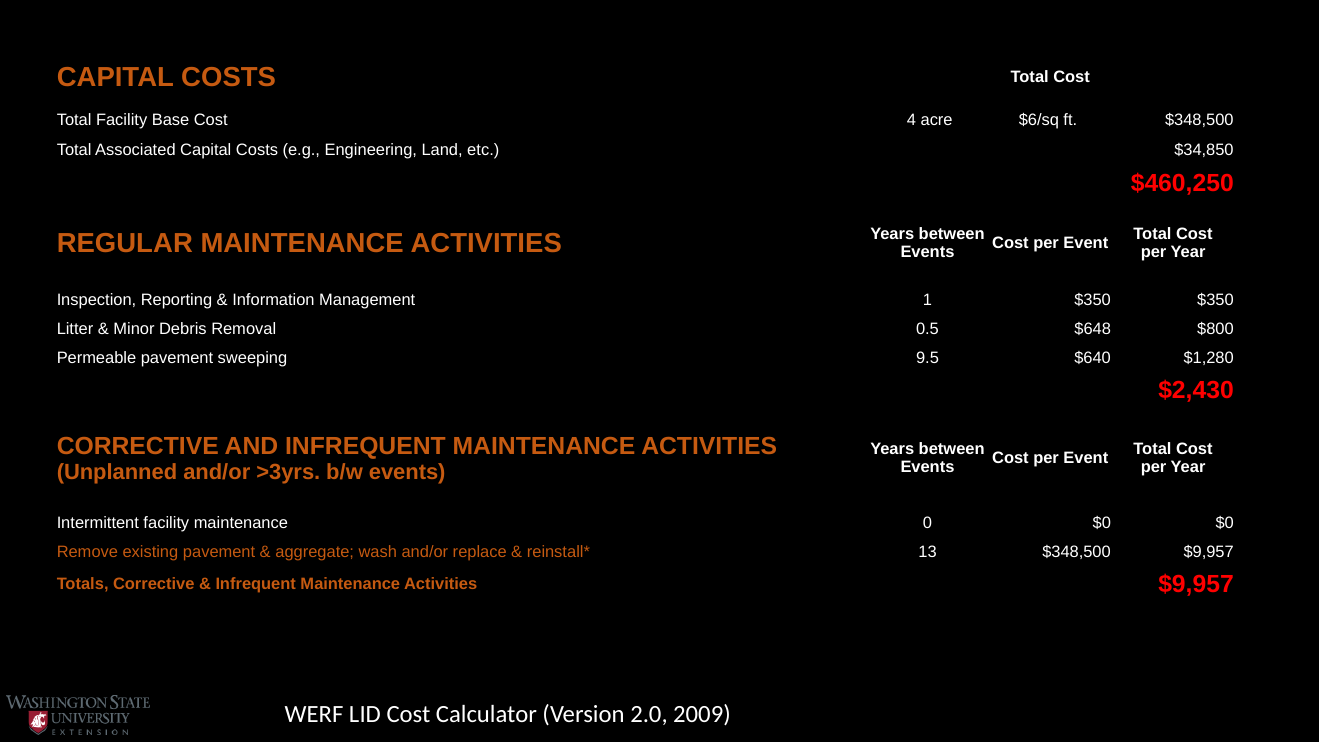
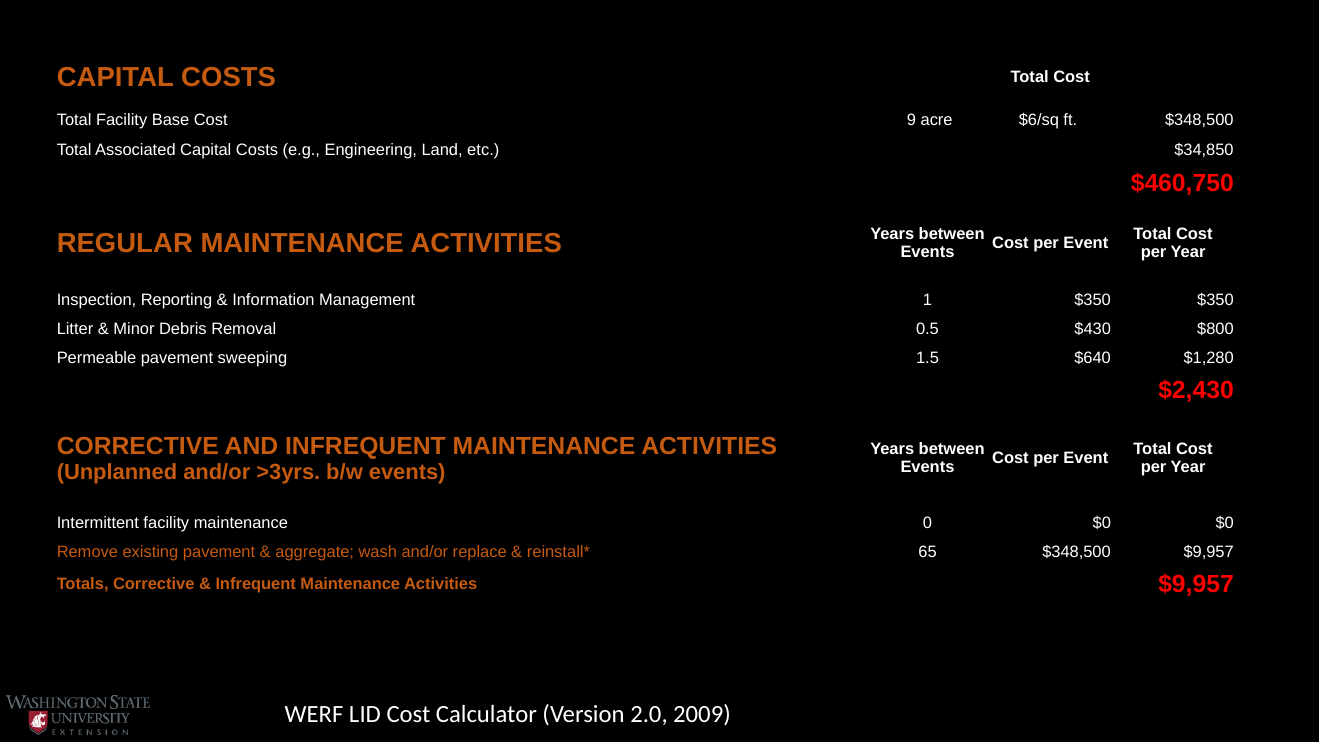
4: 4 -> 9
$460,250: $460,250 -> $460,750
$648: $648 -> $430
9.5: 9.5 -> 1.5
13: 13 -> 65
